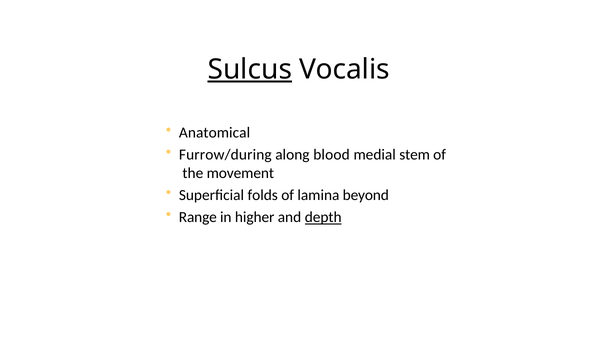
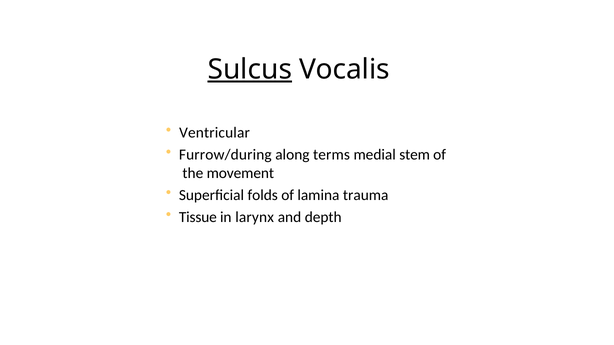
Anatomical: Anatomical -> Ventricular
blood: blood -> terms
beyond: beyond -> trauma
Range: Range -> Tissue
higher: higher -> larynx
depth underline: present -> none
